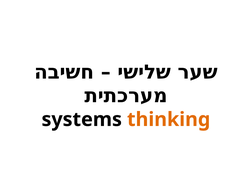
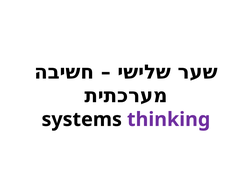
thinking colour: orange -> purple
